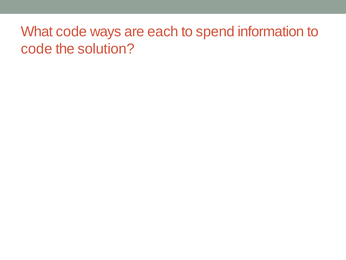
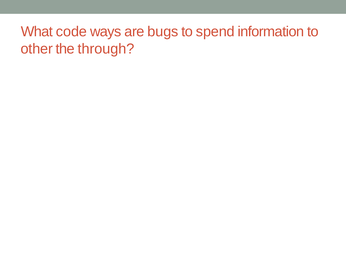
each: each -> bugs
code at (37, 49): code -> other
solution: solution -> through
